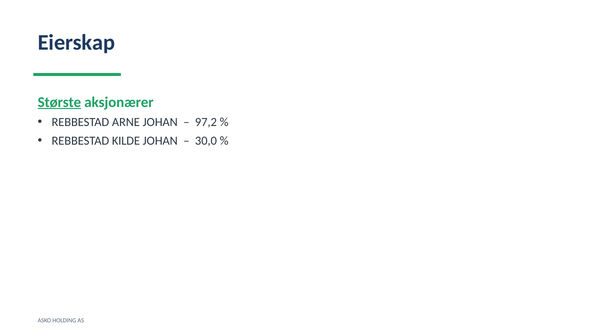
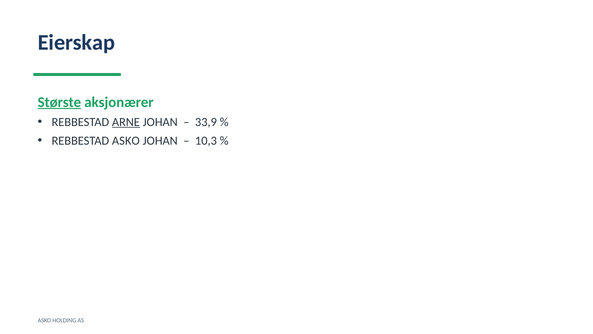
ARNE underline: none -> present
97,2: 97,2 -> 33,9
REBBESTAD KILDE: KILDE -> ASKO
30,0: 30,0 -> 10,3
